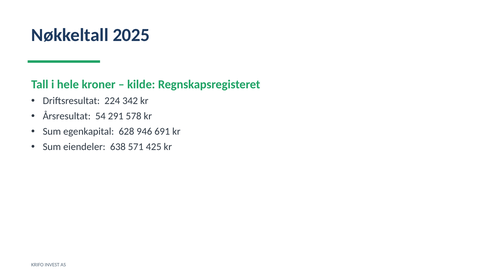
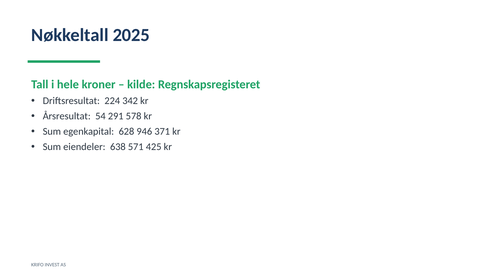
691: 691 -> 371
